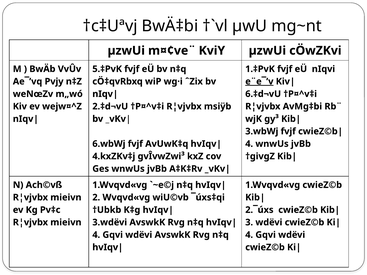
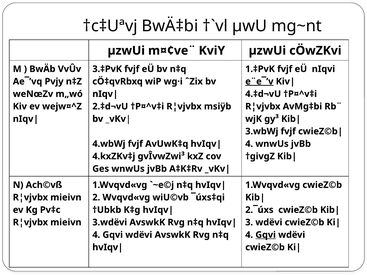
5.‡PvK: 5.‡PvK -> 3.‡PvK
6.‡d¬vU: 6.‡d¬vU -> 4.‡d¬vU
6.wbWj: 6.wbWj -> 4.wbWj
Gqvi at (266, 235) underline: none -> present
